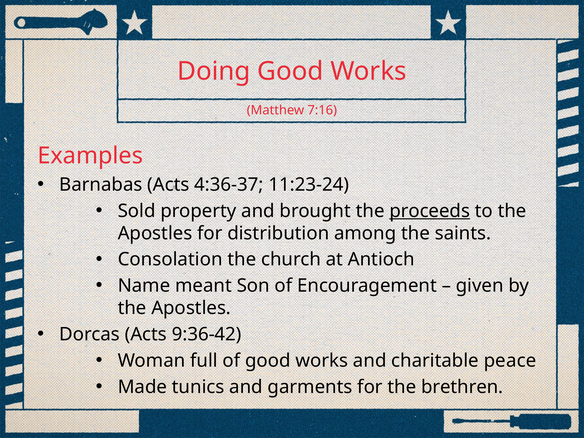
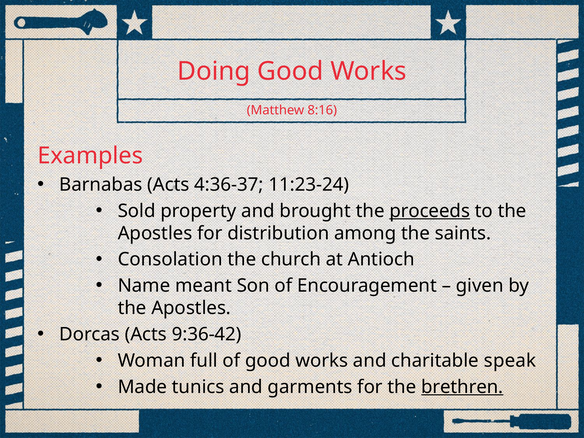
7:16: 7:16 -> 8:16
peace: peace -> speak
brethren underline: none -> present
